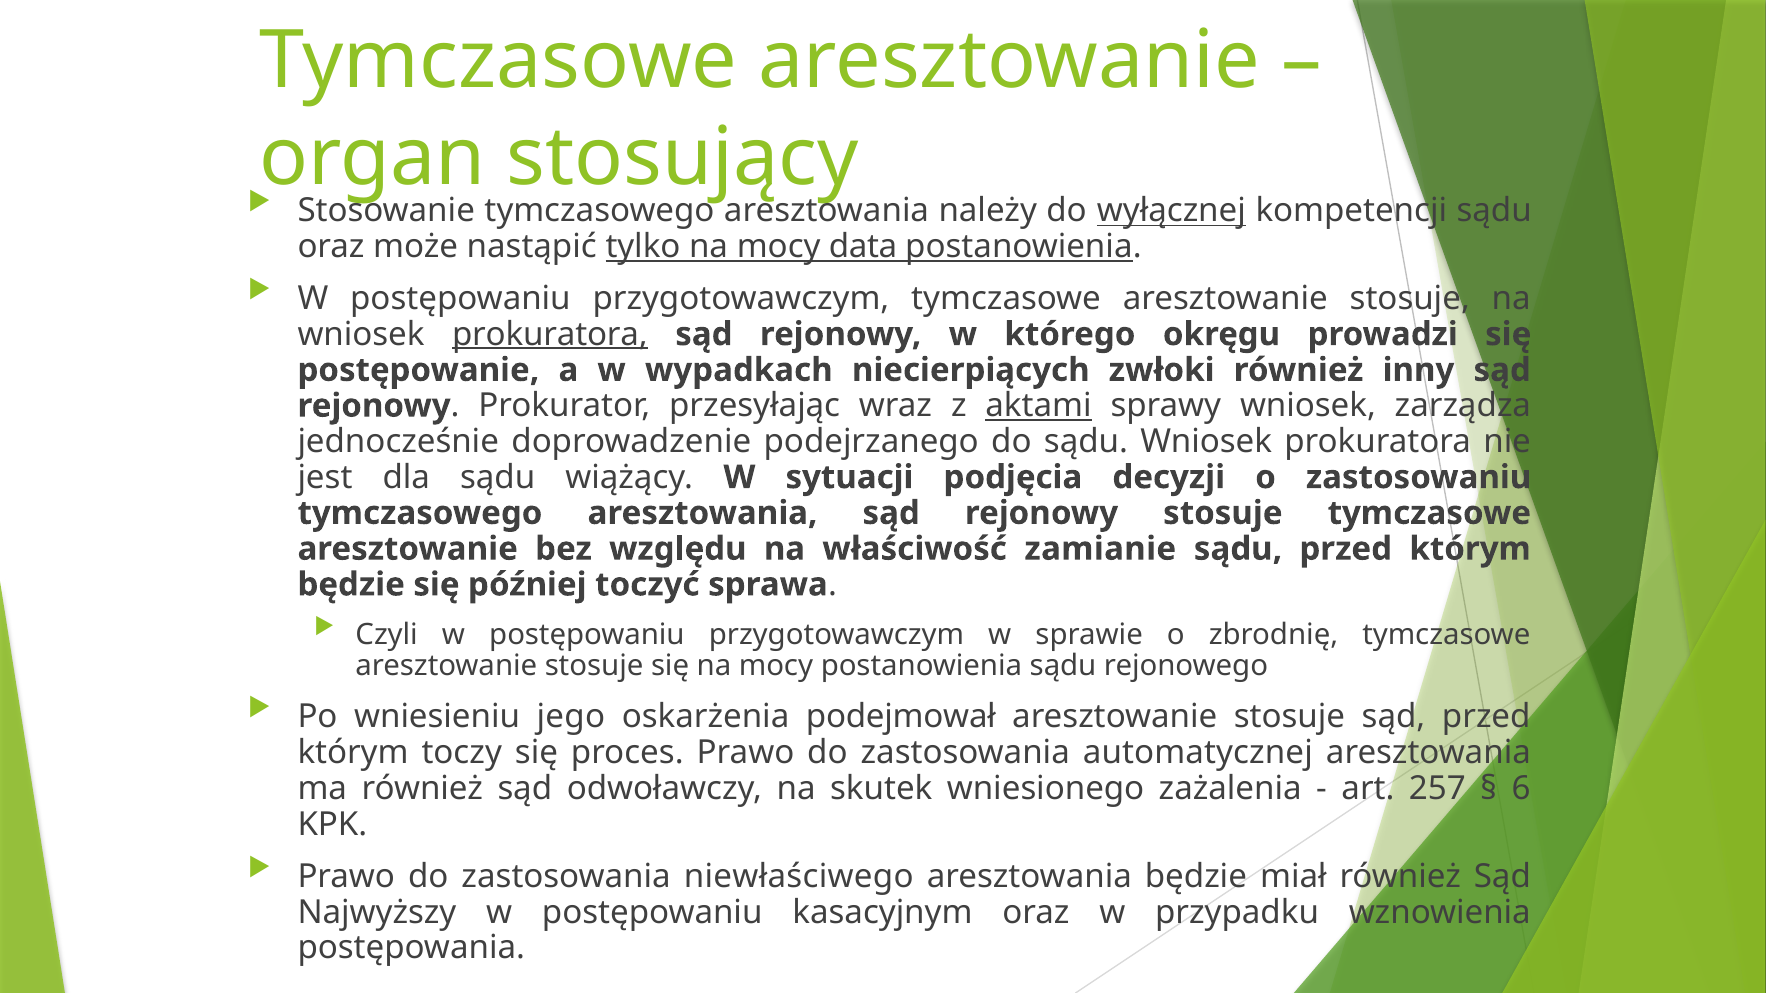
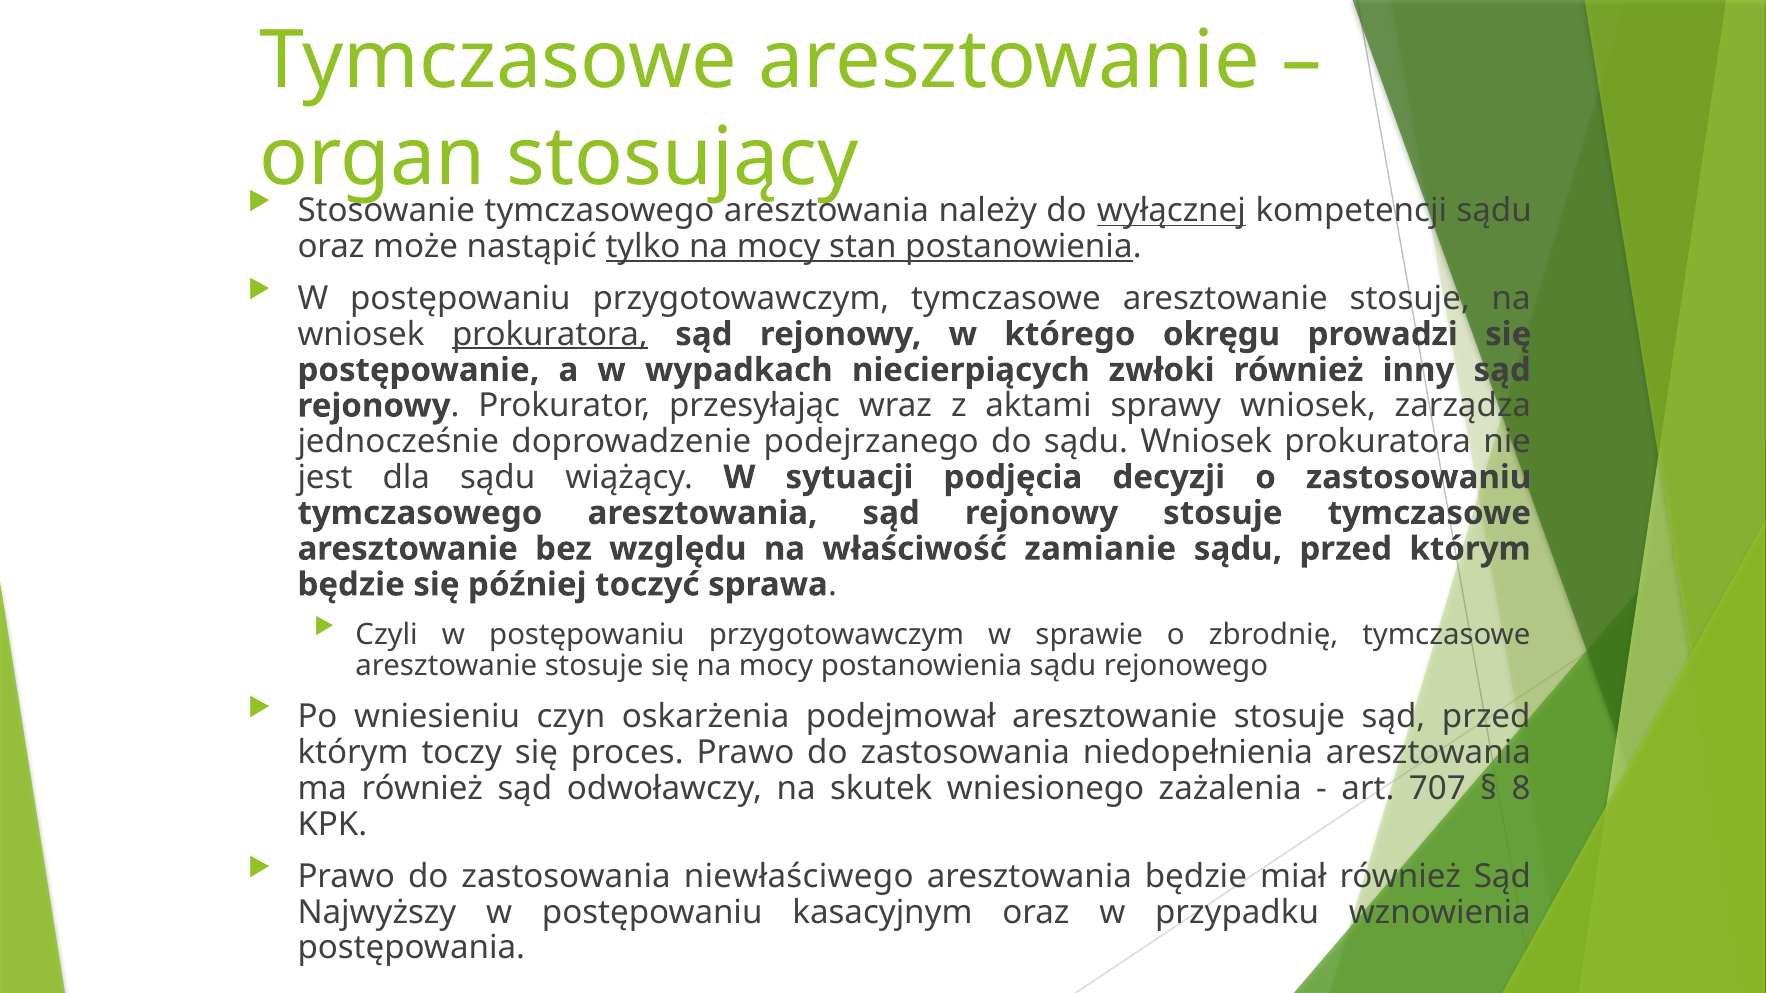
data: data -> stan
aktami underline: present -> none
jego: jego -> czyn
automatycznej: automatycznej -> niedopełnienia
257: 257 -> 707
6: 6 -> 8
